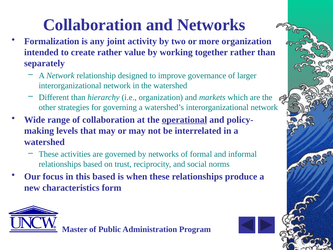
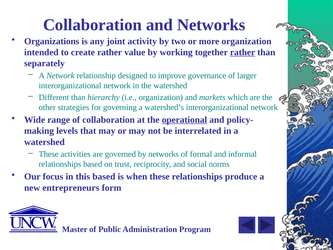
Formalization: Formalization -> Organizations
rather at (243, 52) underline: none -> present
characteristics: characteristics -> entrepreneurs
